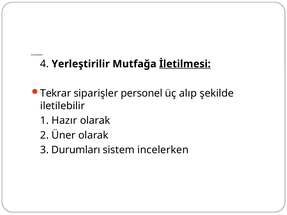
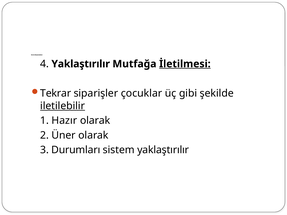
4 Yerleştirilir: Yerleştirilir -> Yaklaştırılır
personel: personel -> çocuklar
alıp: alıp -> gibi
iletilebilir underline: none -> present
sistem incelerken: incelerken -> yaklaştırılır
